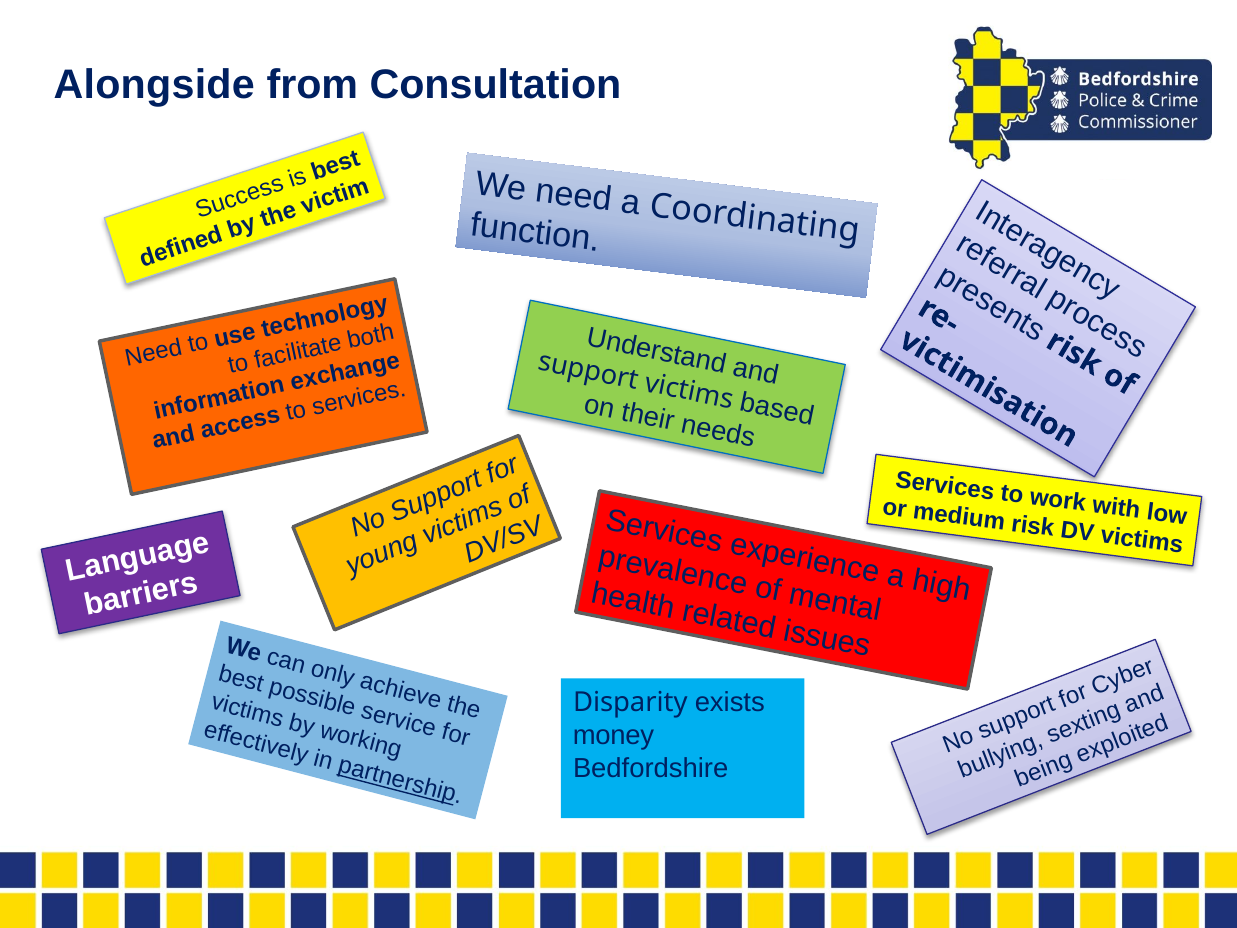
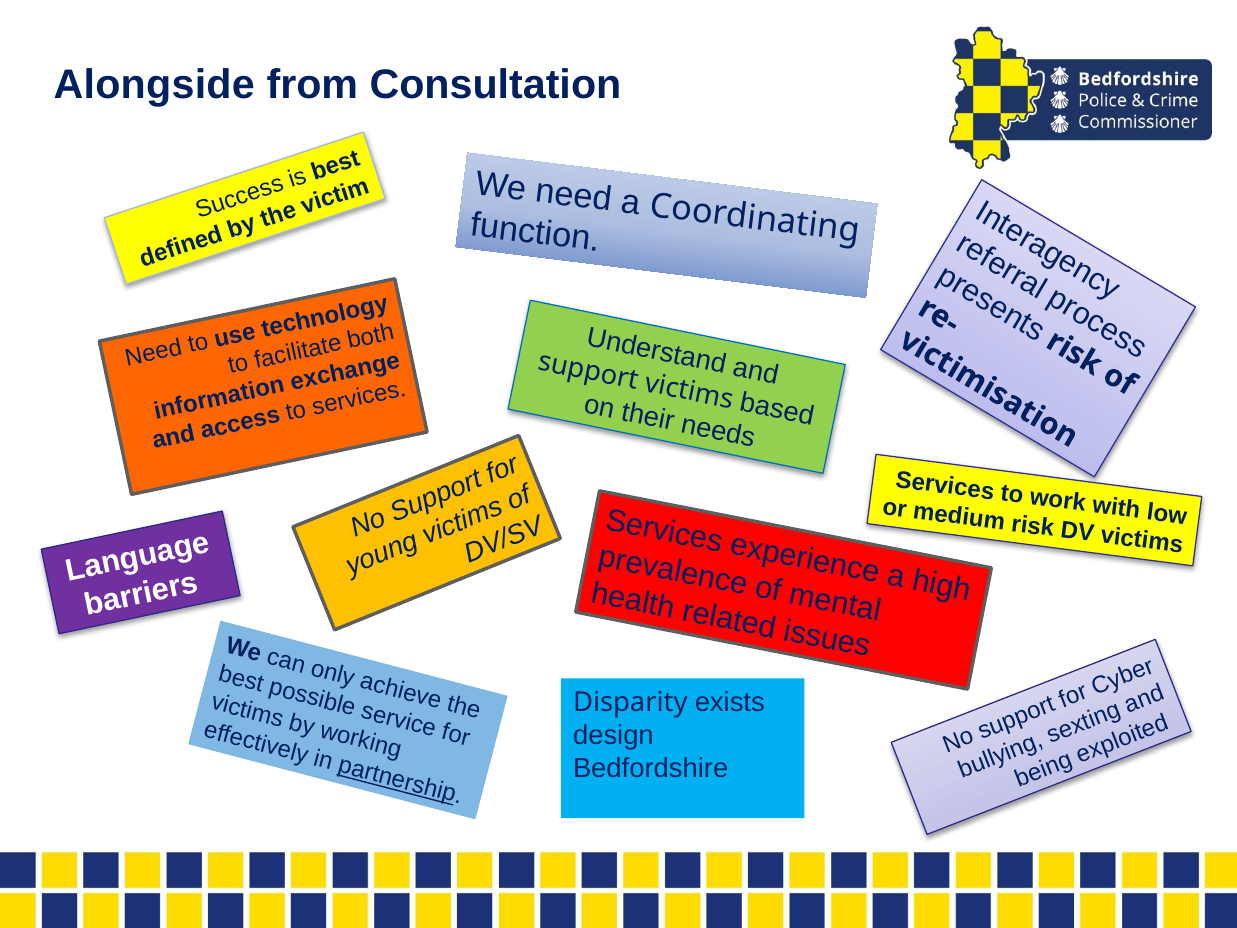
money: money -> design
